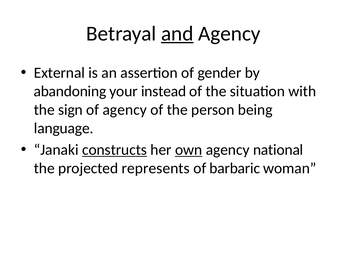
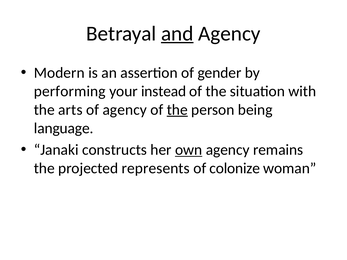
External: External -> Modern
abandoning: abandoning -> performing
sign: sign -> arts
the at (177, 110) underline: none -> present
constructs underline: present -> none
national: national -> remains
barbaric: barbaric -> colonize
